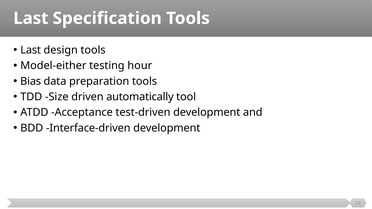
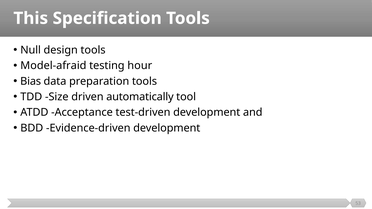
Last at (31, 18): Last -> This
Last at (31, 50): Last -> Null
Model-either: Model-either -> Model-afraid
Interface-driven: Interface-driven -> Evidence-driven
